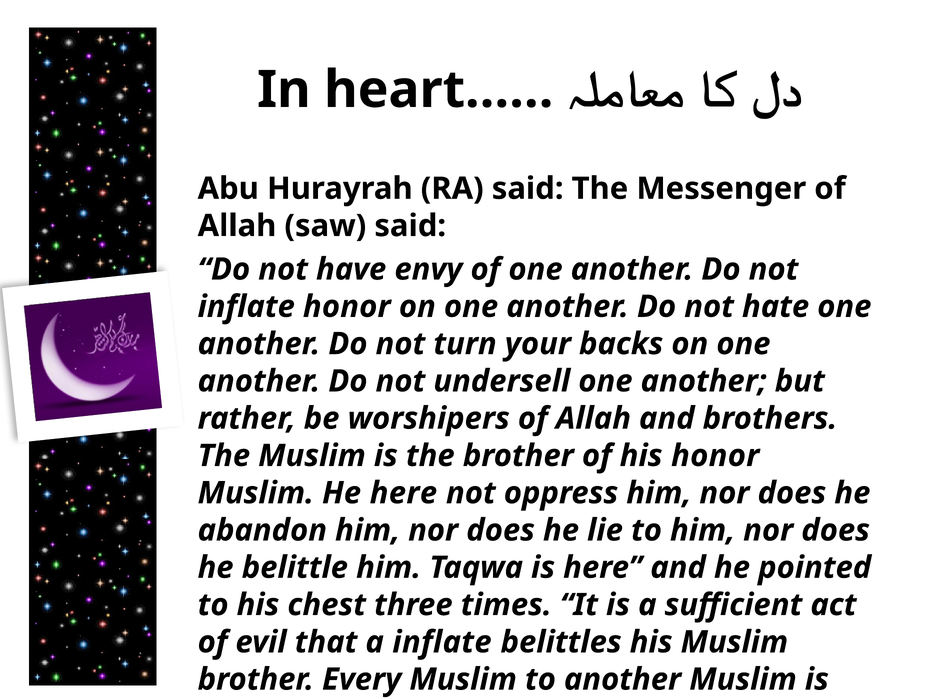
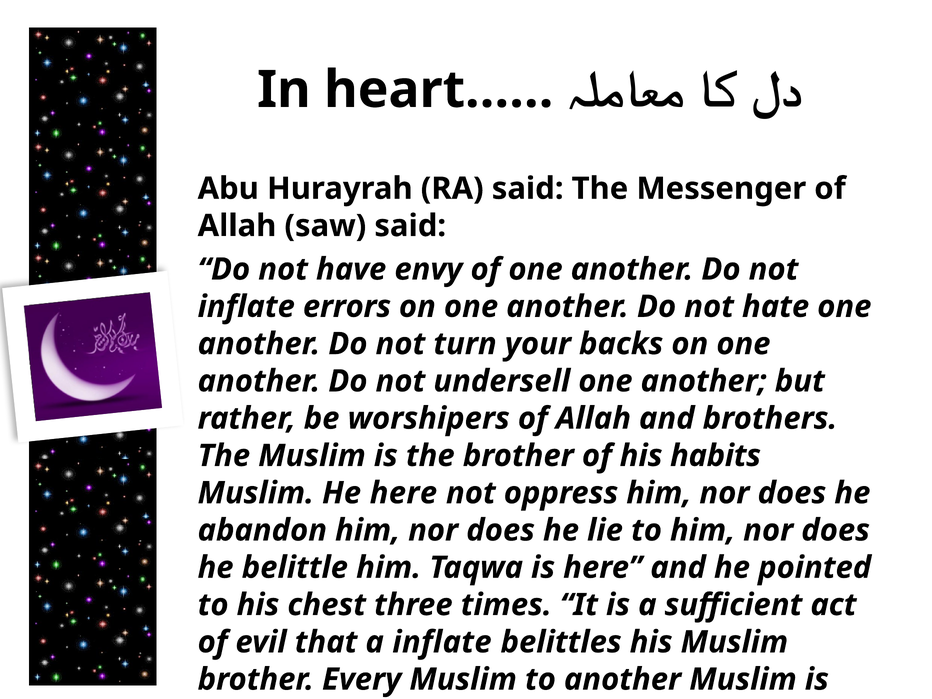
inflate honor: honor -> errors
of his honor: honor -> habits
